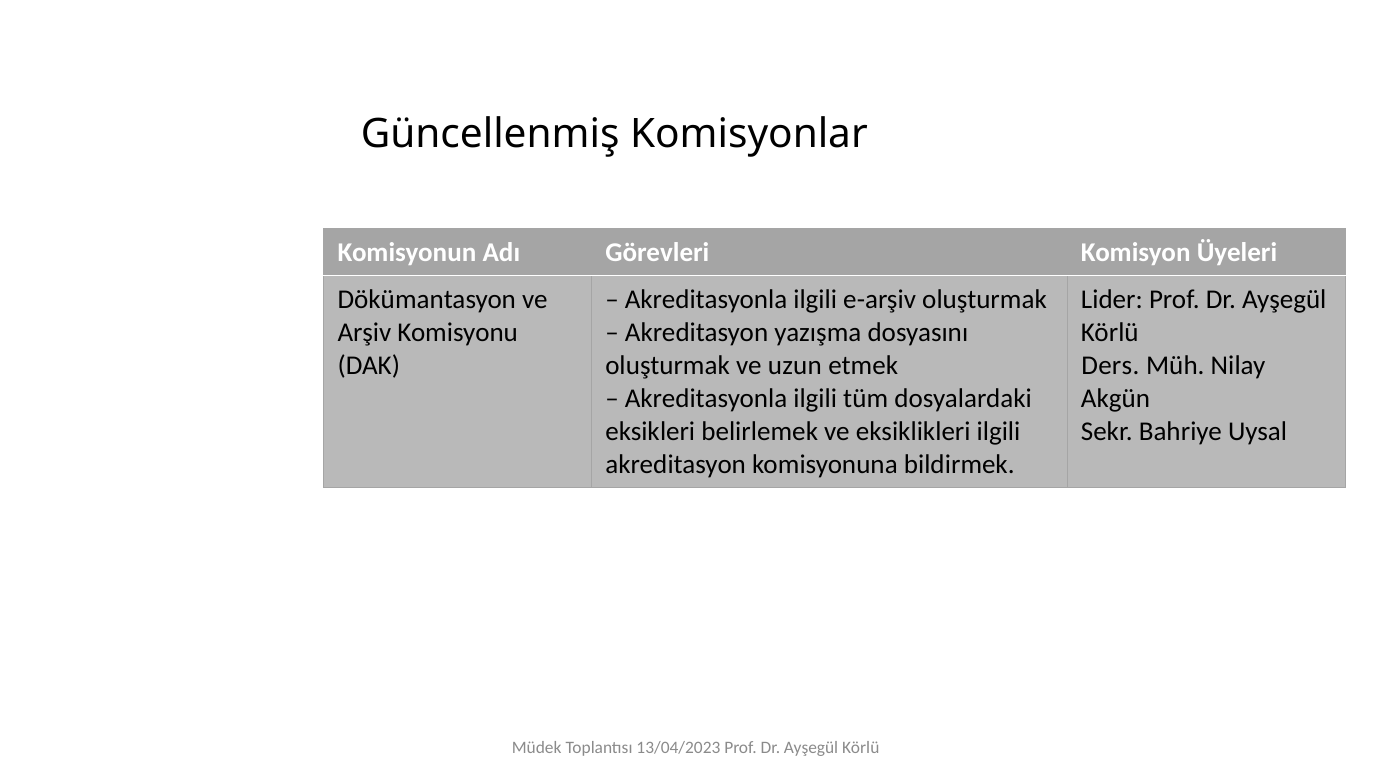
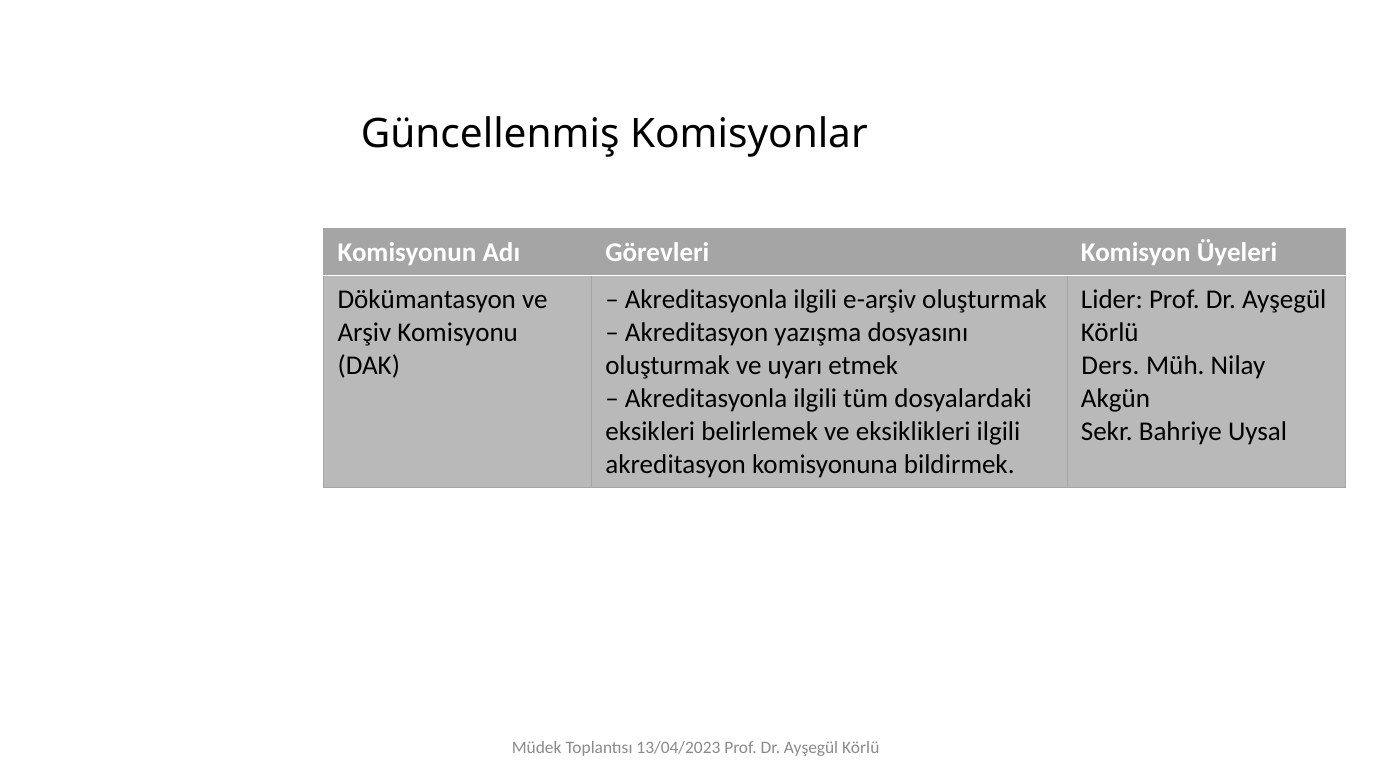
uzun: uzun -> uyarı
